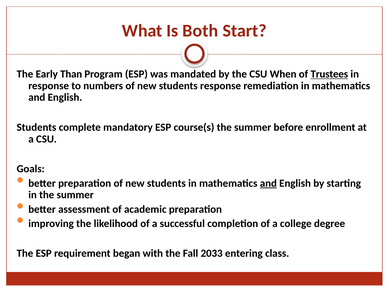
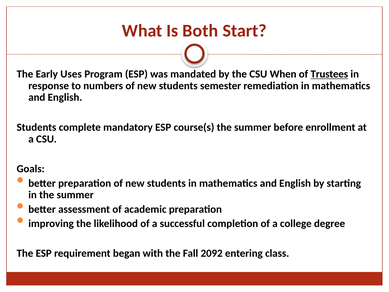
Than: Than -> Uses
students response: response -> semester
and at (268, 183) underline: present -> none
2033: 2033 -> 2092
